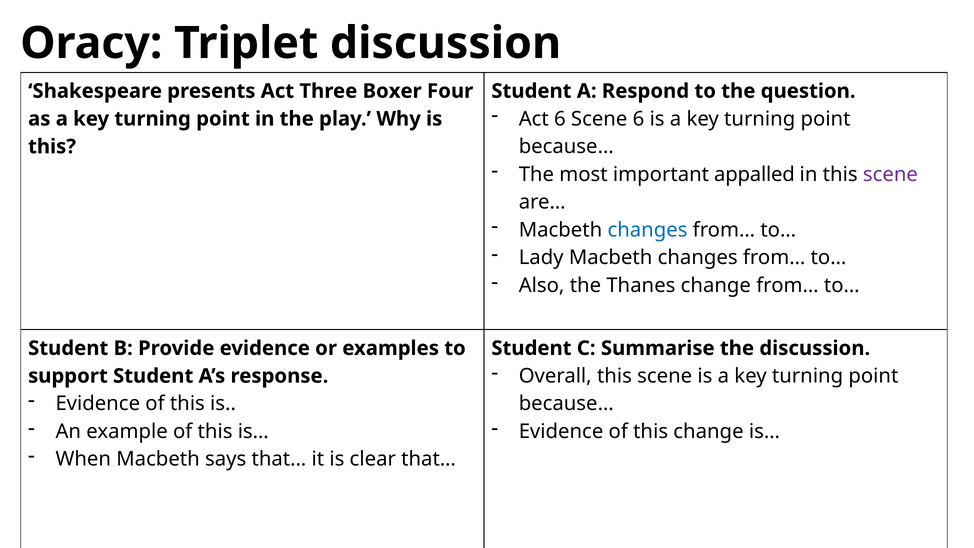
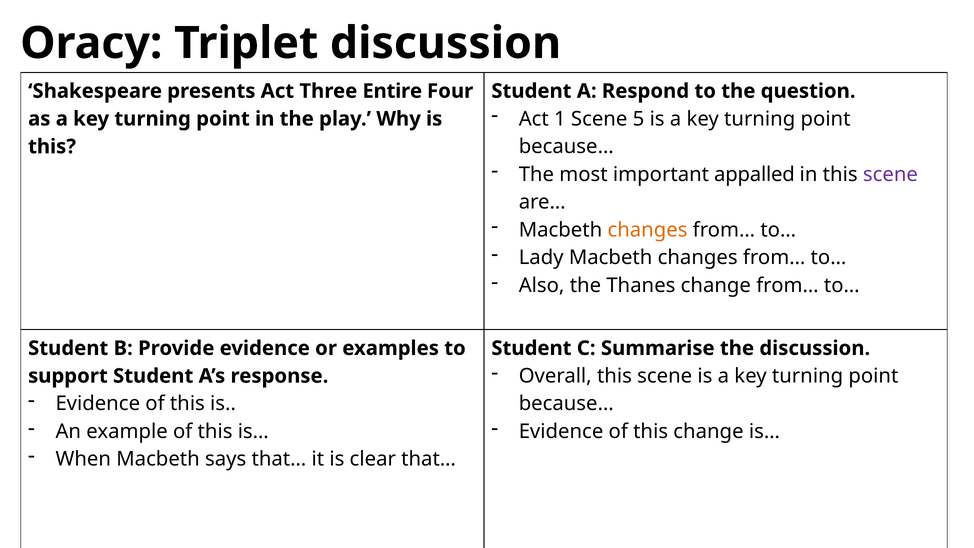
Boxer: Boxer -> Entire
Act 6: 6 -> 1
Scene 6: 6 -> 5
changes at (648, 230) colour: blue -> orange
